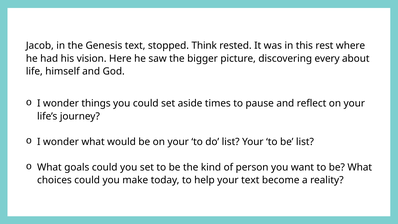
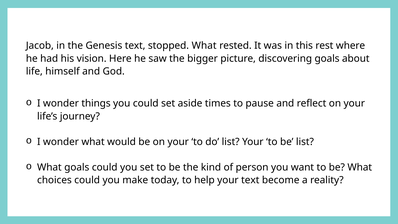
stopped Think: Think -> What
discovering every: every -> goals
